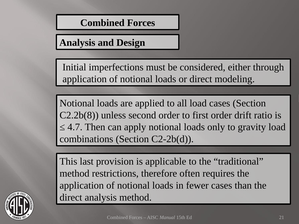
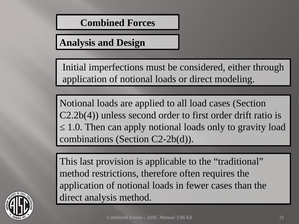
C2.2b(8: C2.2b(8 -> C2.2b(4
4.7: 4.7 -> 1.0
